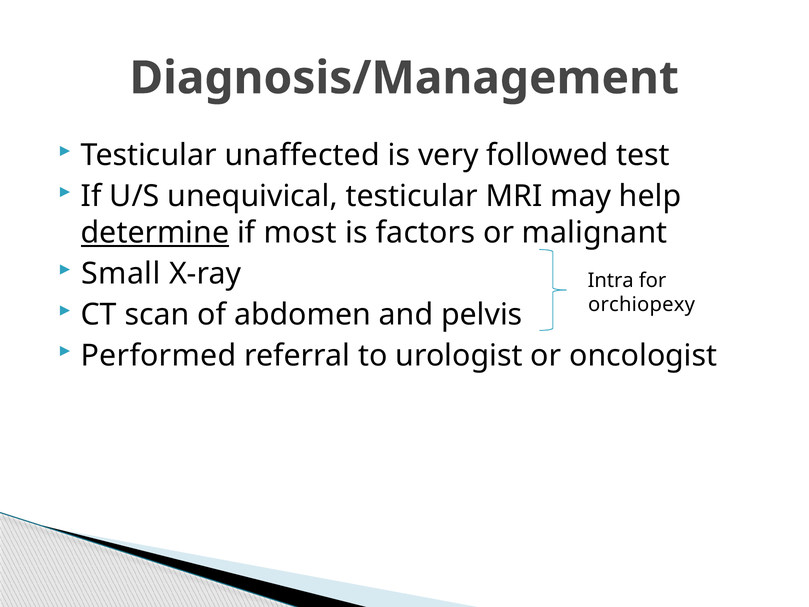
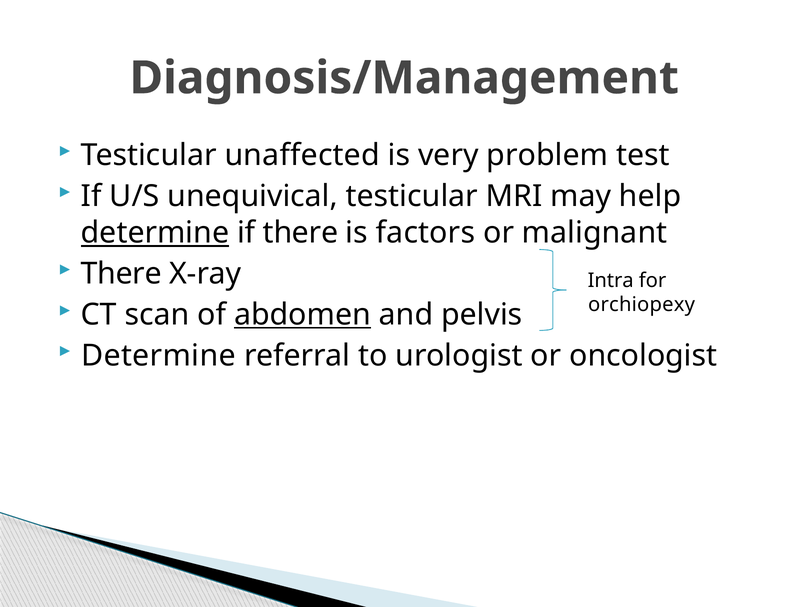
followed: followed -> problem
if most: most -> there
Small at (121, 274): Small -> There
abdomen underline: none -> present
Performed at (159, 356): Performed -> Determine
